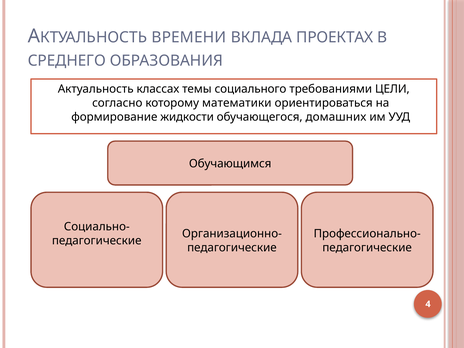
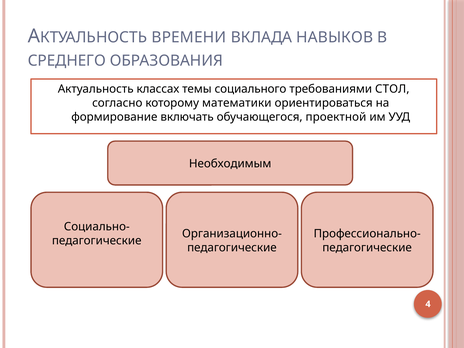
ПРОЕКТАХ: ПРОЕКТАХ -> НАВЫКОВ
ЦЕЛИ: ЦЕЛИ -> СТОЛ
жидкости: жидкости -> включать
домашних: домашних -> проектной
Обучающимся: Обучающимся -> Необходимым
